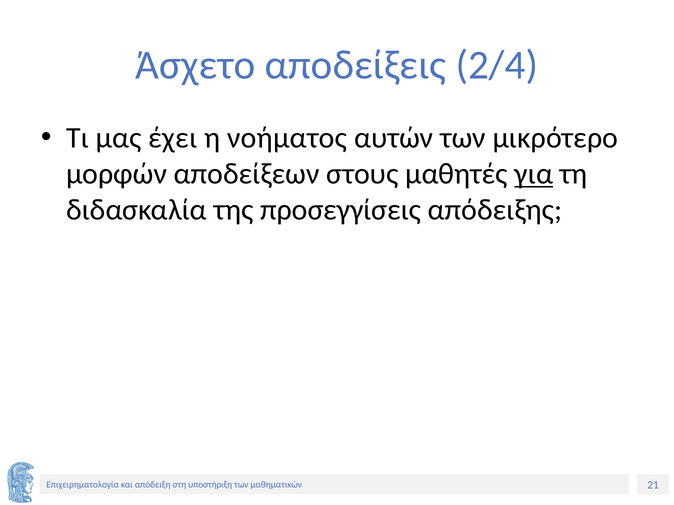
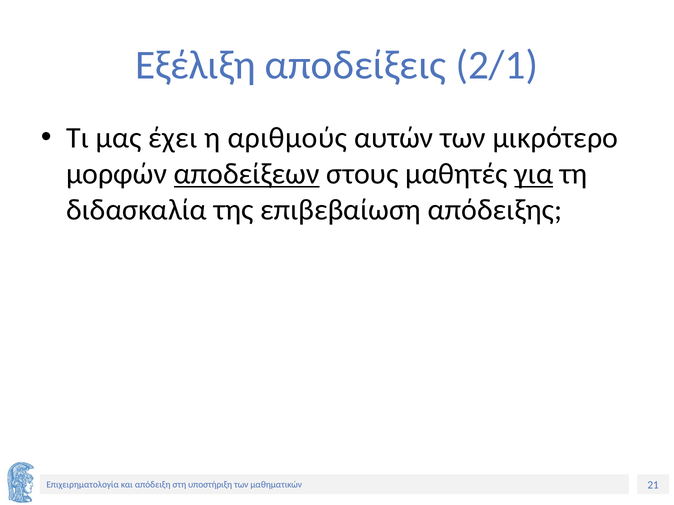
Άσχετο: Άσχετο -> Εξέλιξη
2/4: 2/4 -> 2/1
νοήματος: νοήματος -> αριθμούς
αποδείξεων underline: none -> present
προσεγγίσεις: προσεγγίσεις -> επιβεβαίωση
